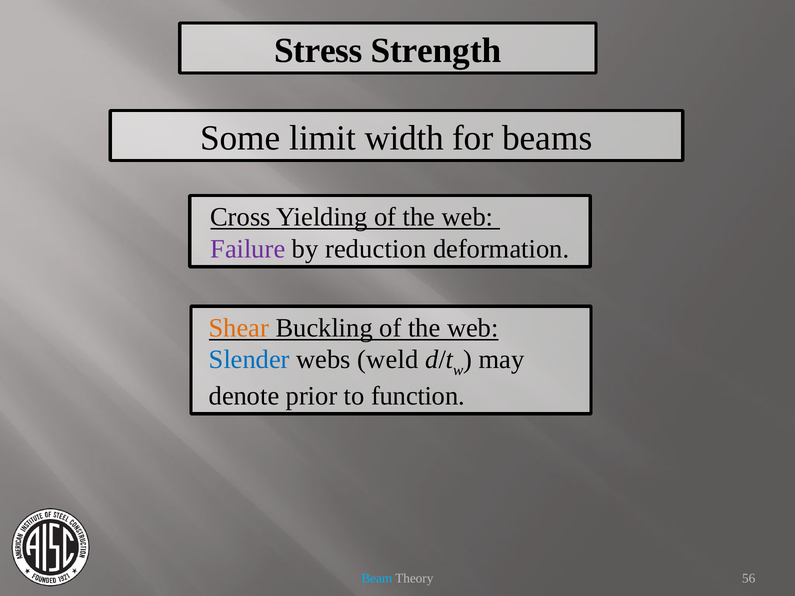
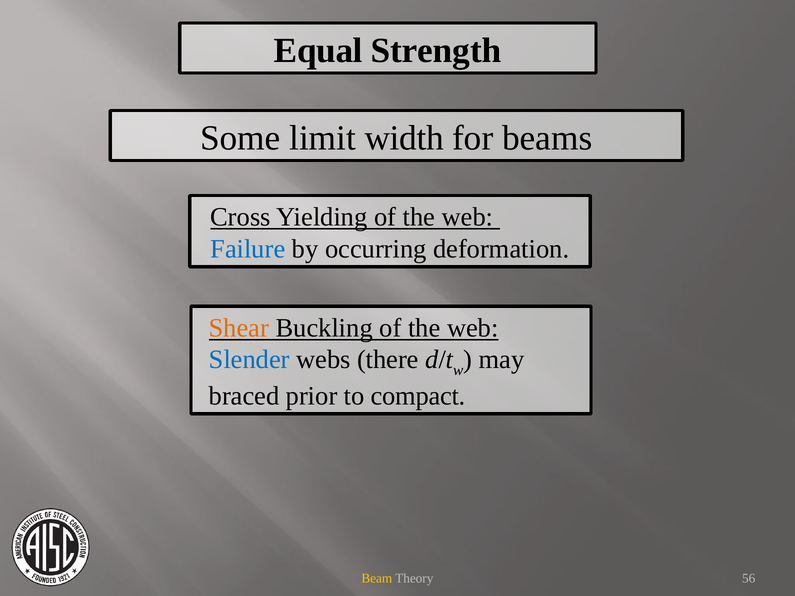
Stress: Stress -> Equal
Failure colour: purple -> blue
reduction: reduction -> occurring
weld: weld -> there
denote: denote -> braced
function: function -> compact
Beam colour: light blue -> yellow
